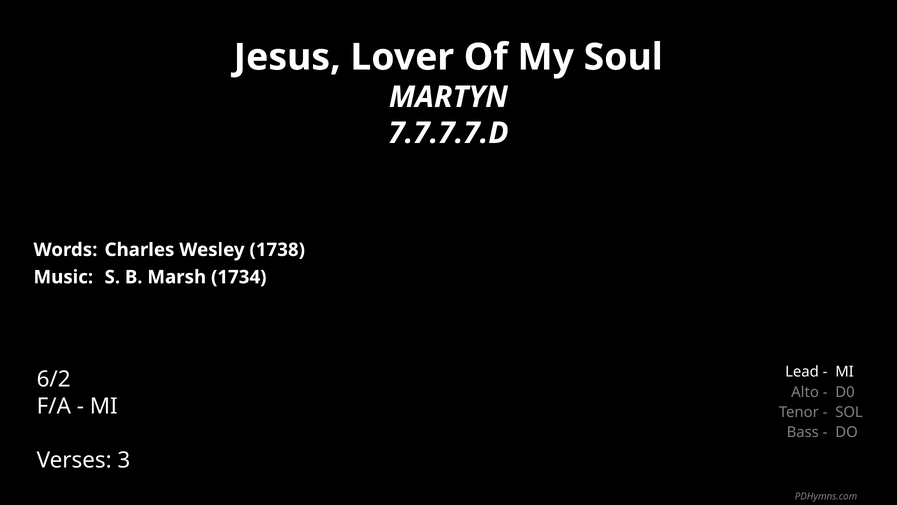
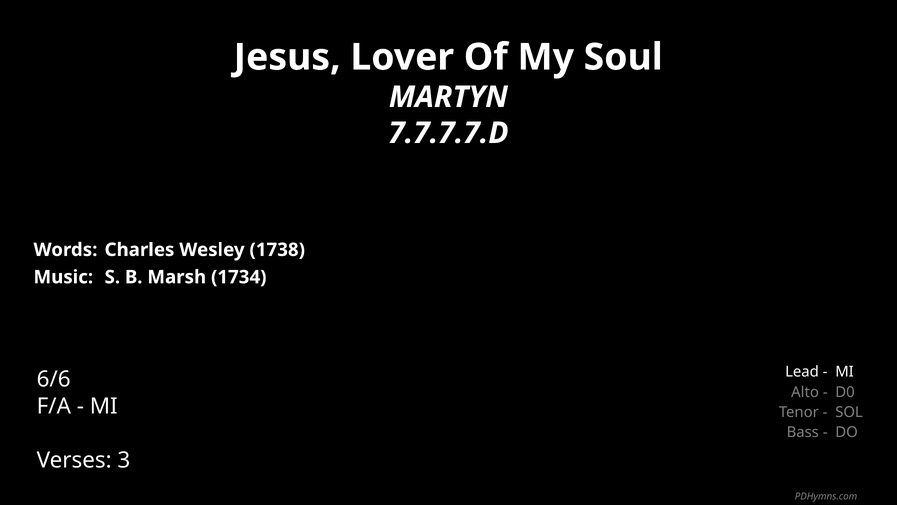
6/2: 6/2 -> 6/6
